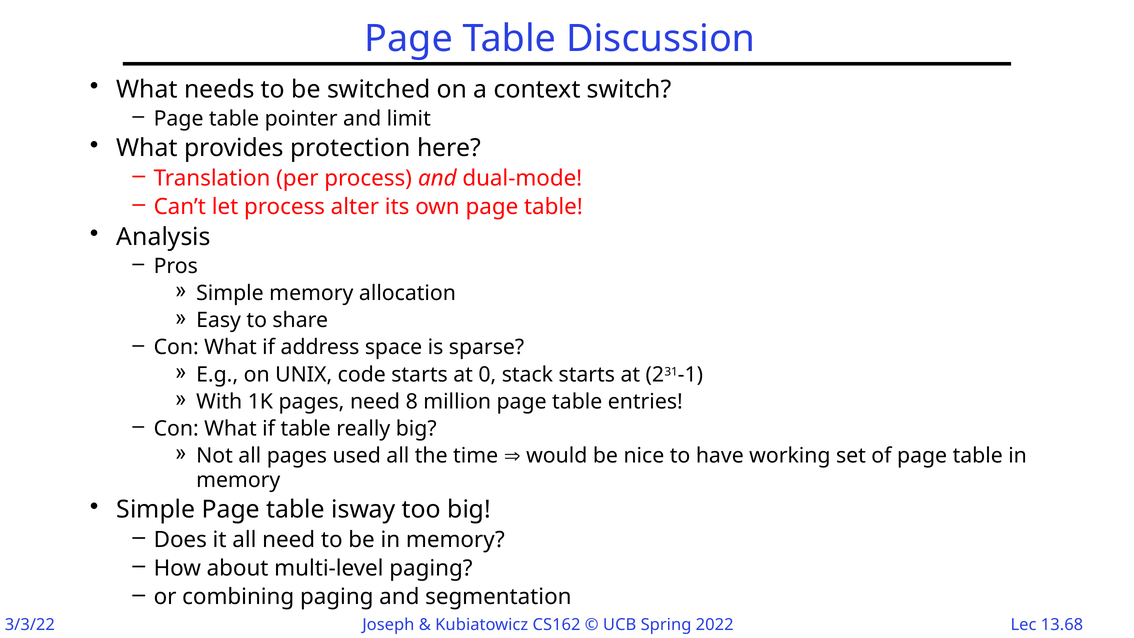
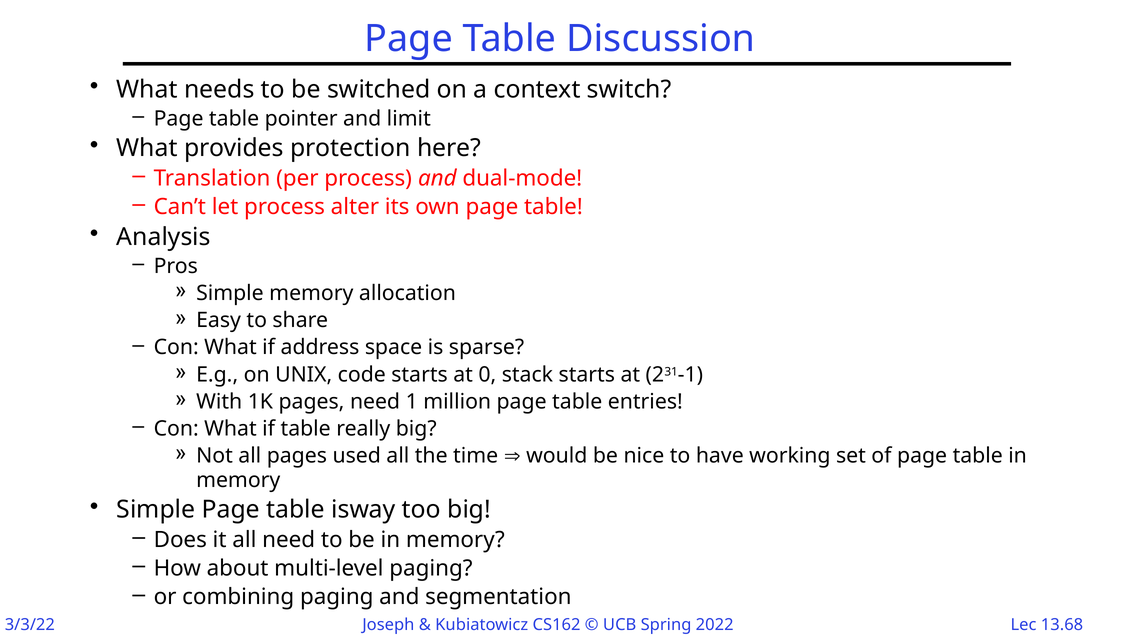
8: 8 -> 1
